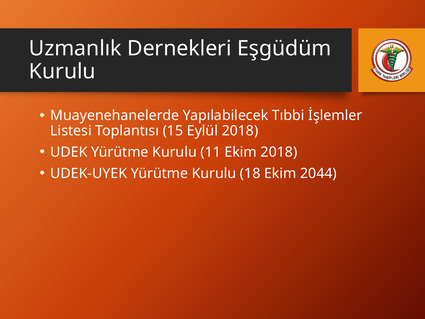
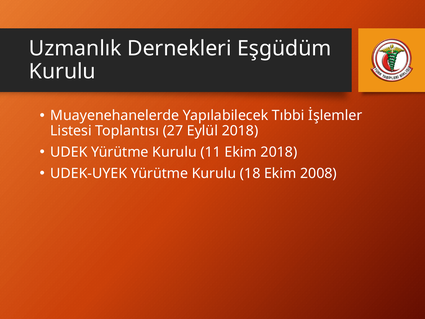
15: 15 -> 27
2044: 2044 -> 2008
